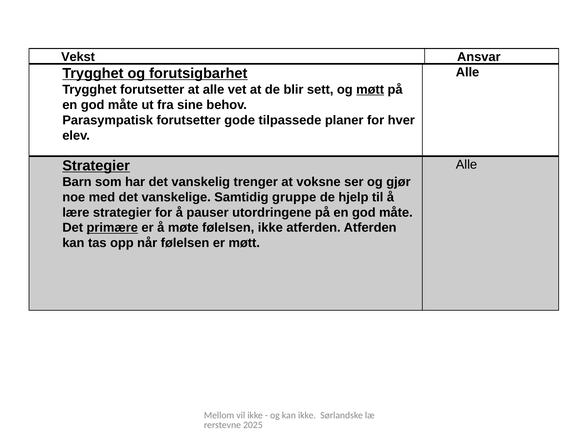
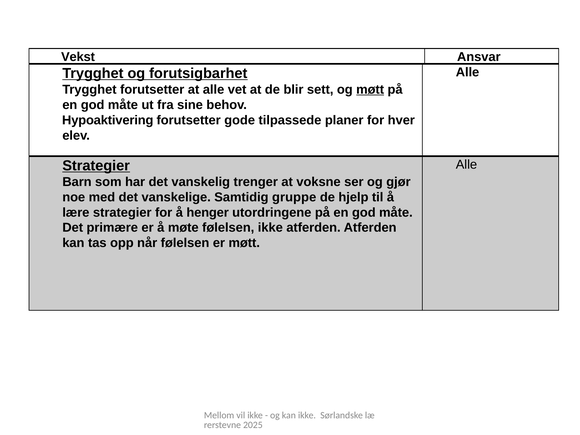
Parasympatisk: Parasympatisk -> Hypoaktivering
pauser: pauser -> henger
primære underline: present -> none
